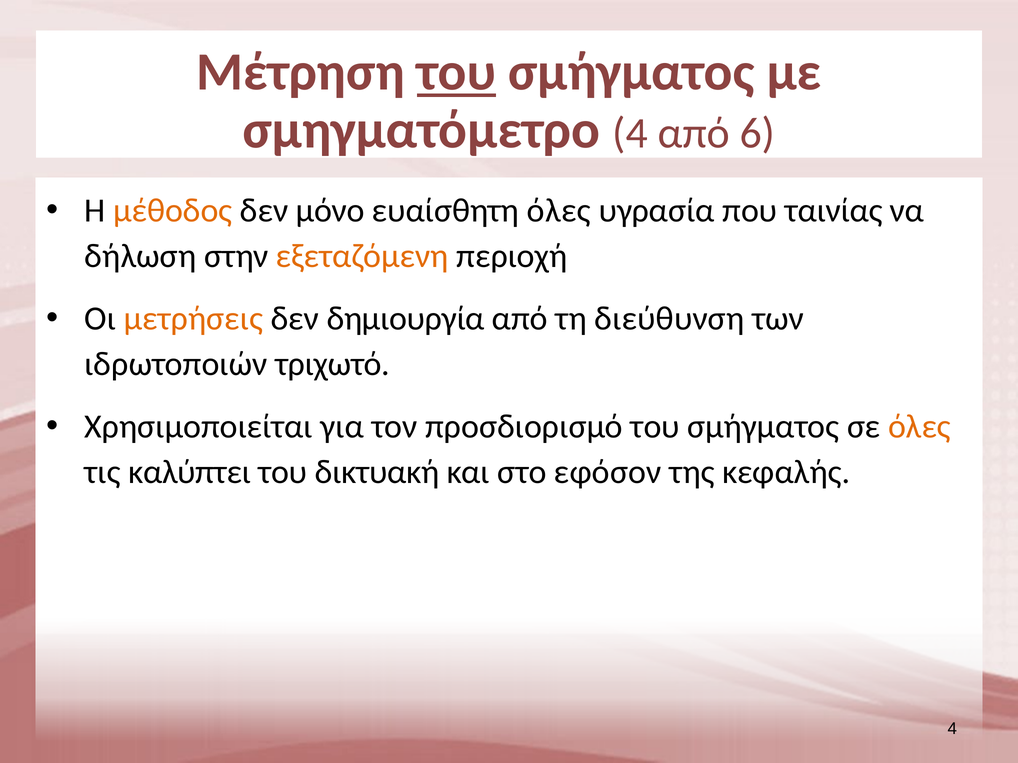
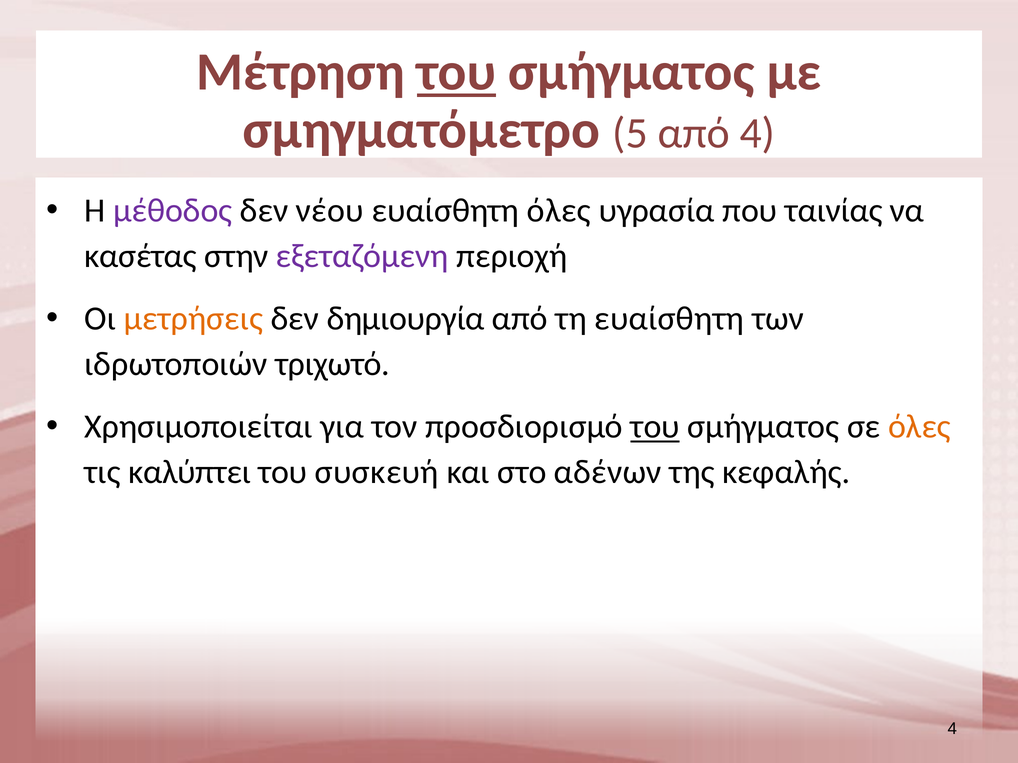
σμηγματόμετρο 4: 4 -> 5
από 6: 6 -> 4
μέθοδος colour: orange -> purple
μόνο: μόνο -> νέου
δήλωση: δήλωση -> κασέτας
εξεταζόμενη colour: orange -> purple
τη διεύθυνση: διεύθυνση -> ευαίσθητη
του at (655, 427) underline: none -> present
δικτυακή: δικτυακή -> συσκευή
εφόσον: εφόσον -> αδένων
